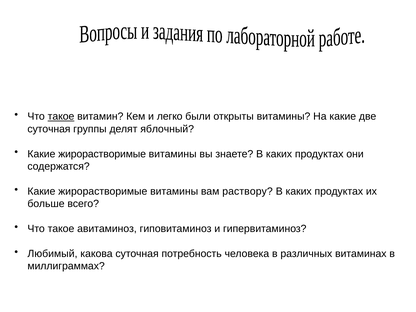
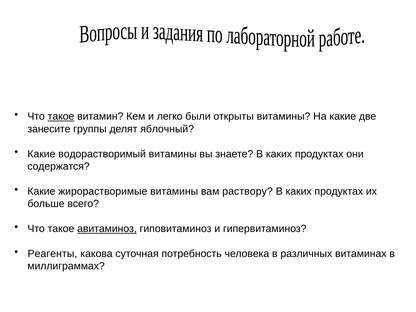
суточная at (49, 129): суточная -> занесите
жирорастворимые at (102, 154): жирорастворимые -> водорастворимый
авитаминоз underline: none -> present
Любимый: Любимый -> Реагенты
